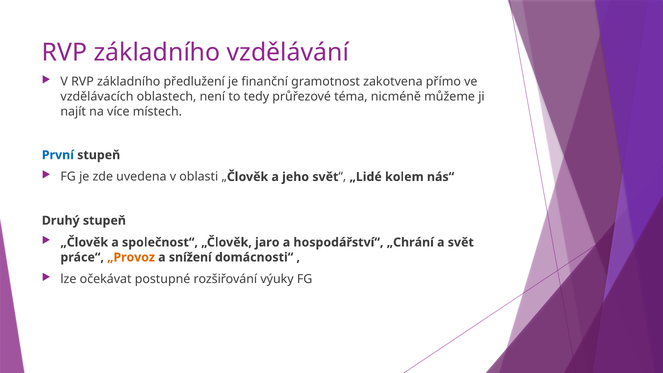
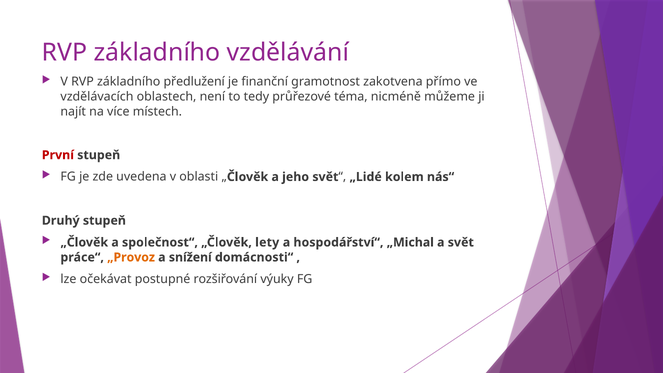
První colour: blue -> red
jaro: jaro -> lety
„Chrání: „Chrání -> „Michal
